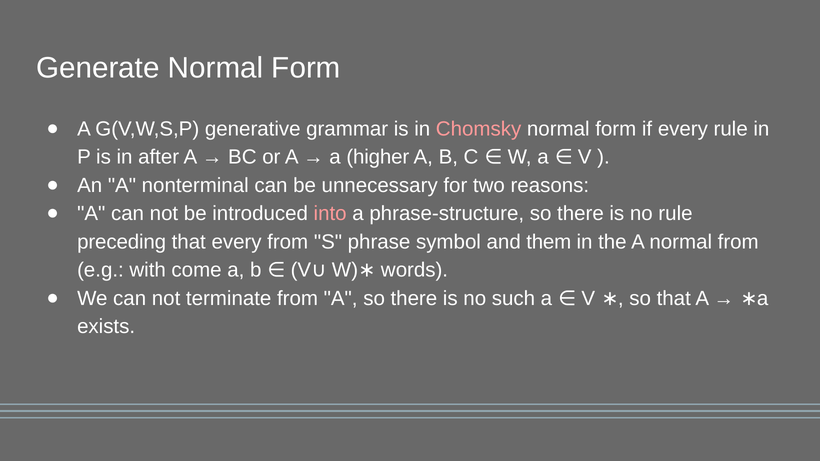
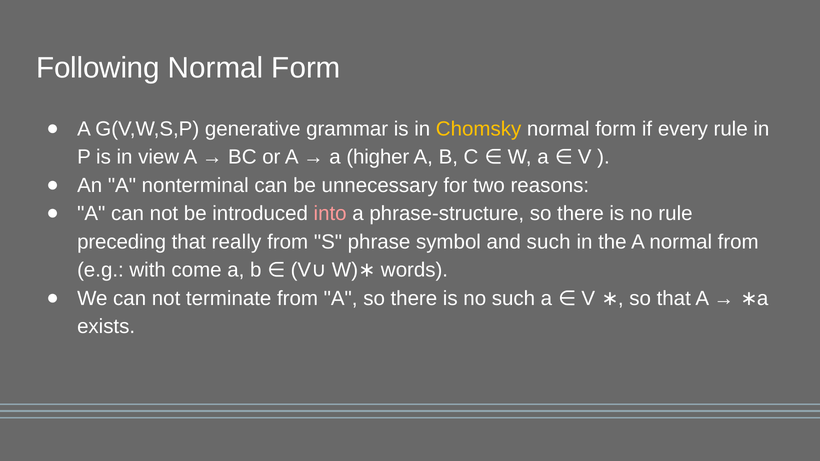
Generate: Generate -> Following
Chomsky colour: pink -> yellow
after: after -> view
that every: every -> really
and them: them -> such
